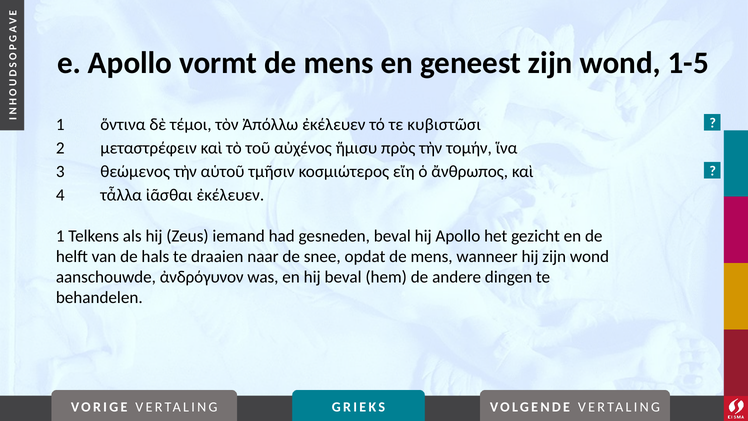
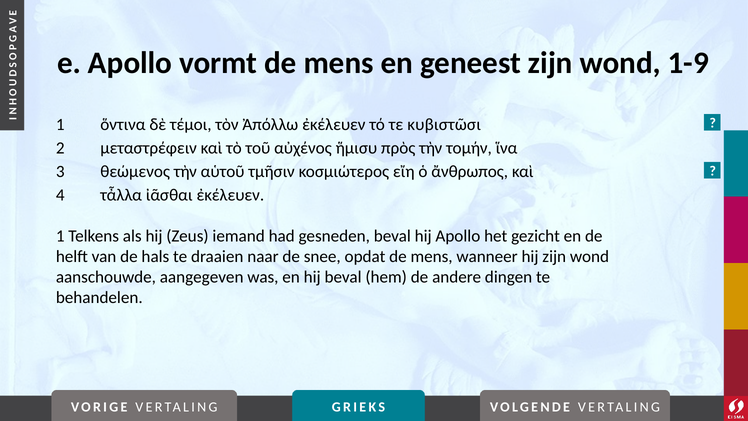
1-5: 1-5 -> 1-9
ἀνδρόγυνον: ἀνδρόγυνον -> aangegeven
